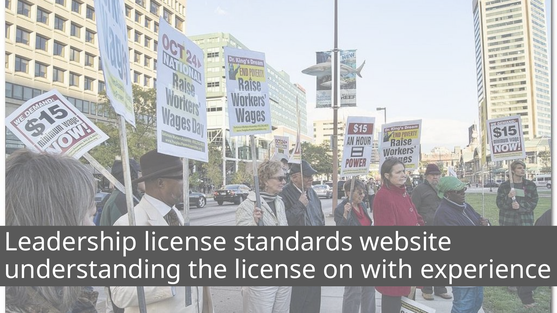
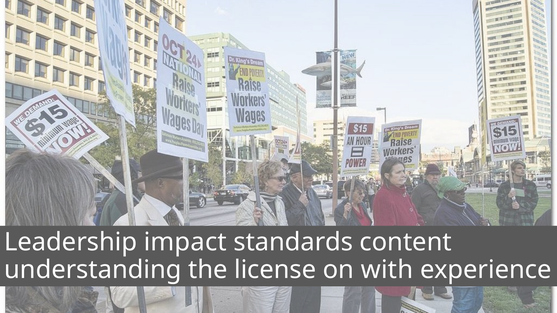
Leadership license: license -> impact
website: website -> content
